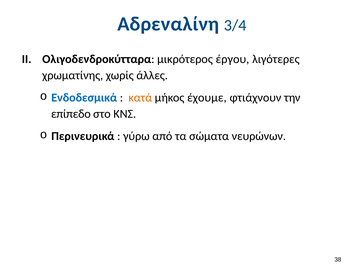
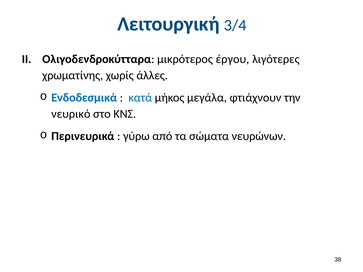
Αδρεναλίνη: Αδρεναλίνη -> Λειτουργική
κατά colour: orange -> blue
έχουμε: έχουμε -> μεγάλα
επίπεδο: επίπεδο -> νευρικό
